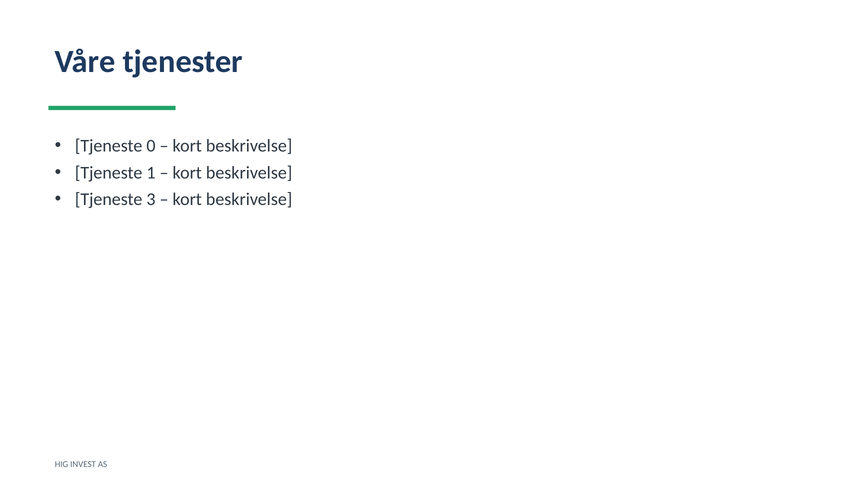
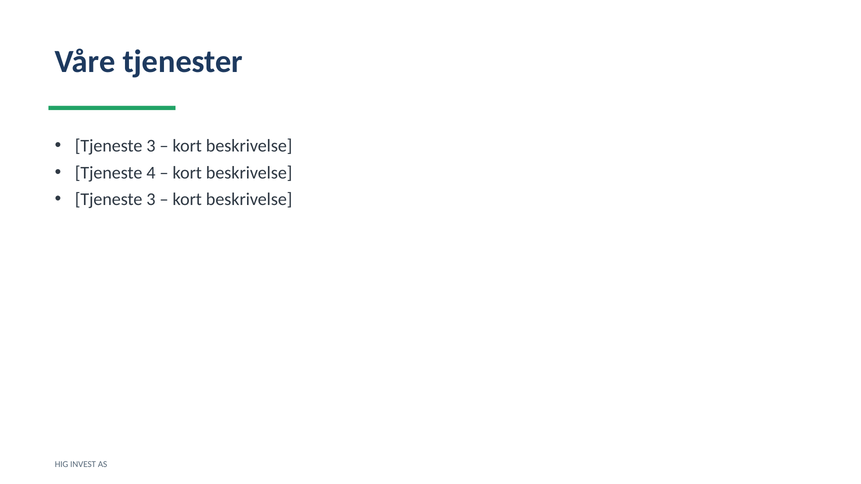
0 at (151, 146): 0 -> 3
1: 1 -> 4
